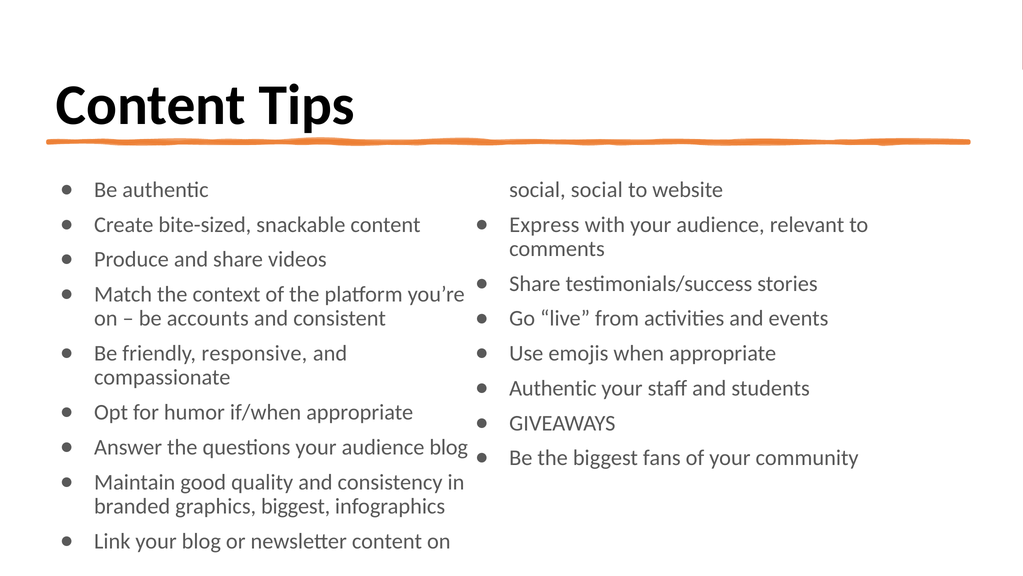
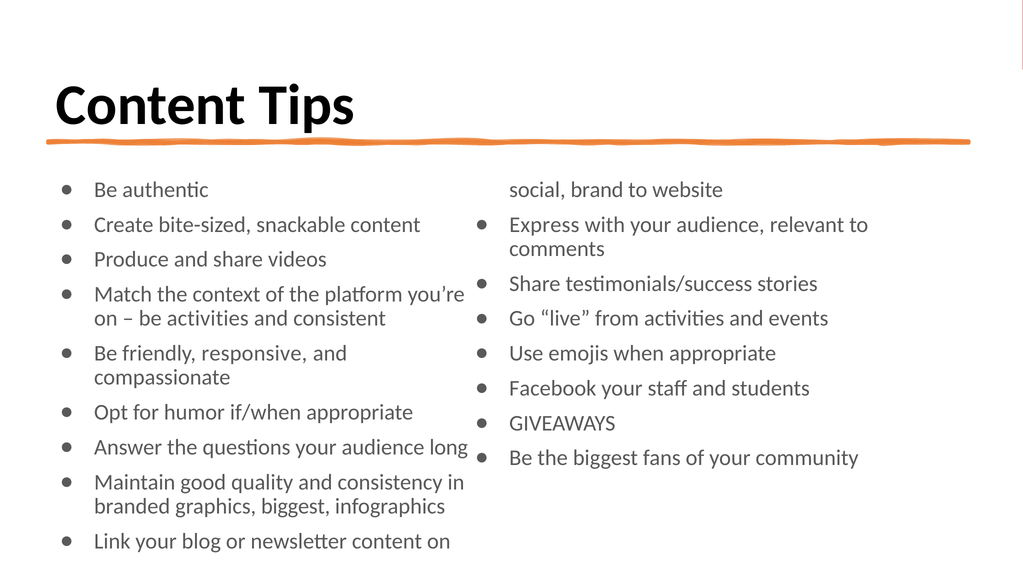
social social: social -> brand
be accounts: accounts -> activities
Authentic at (553, 388): Authentic -> Facebook
audience blog: blog -> long
